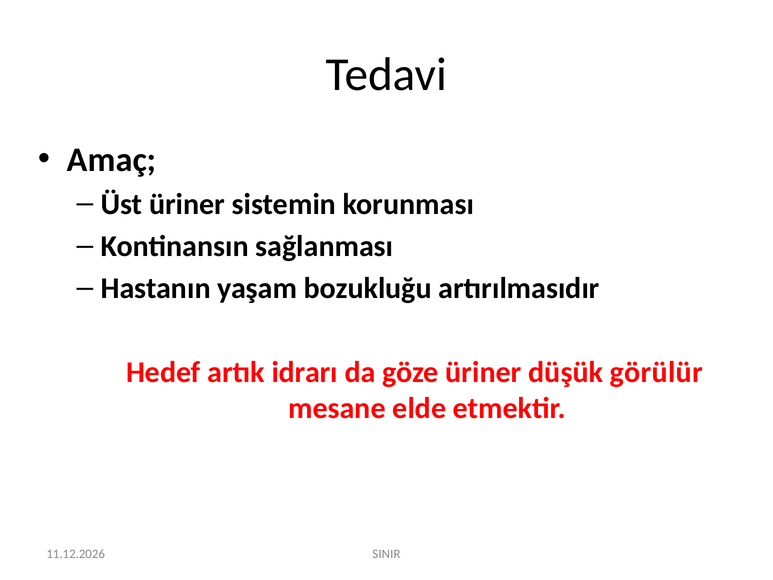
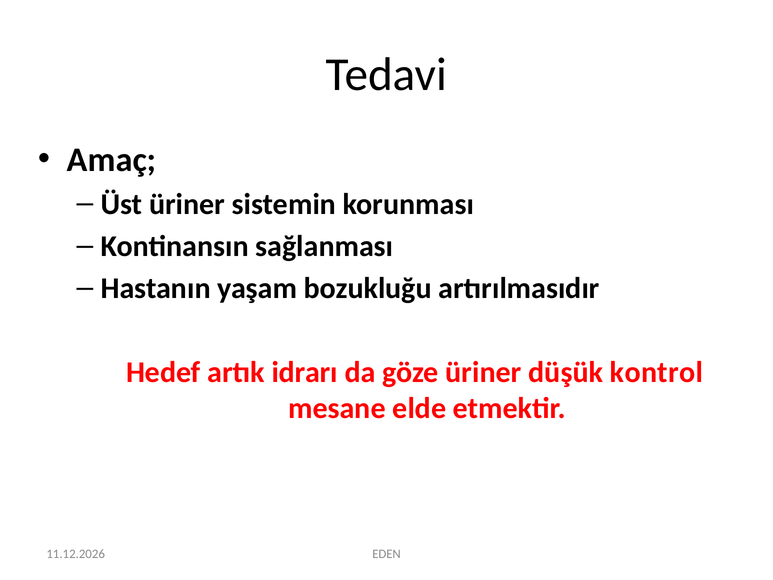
görülür: görülür -> kontrol
SINIR: SINIR -> EDEN
